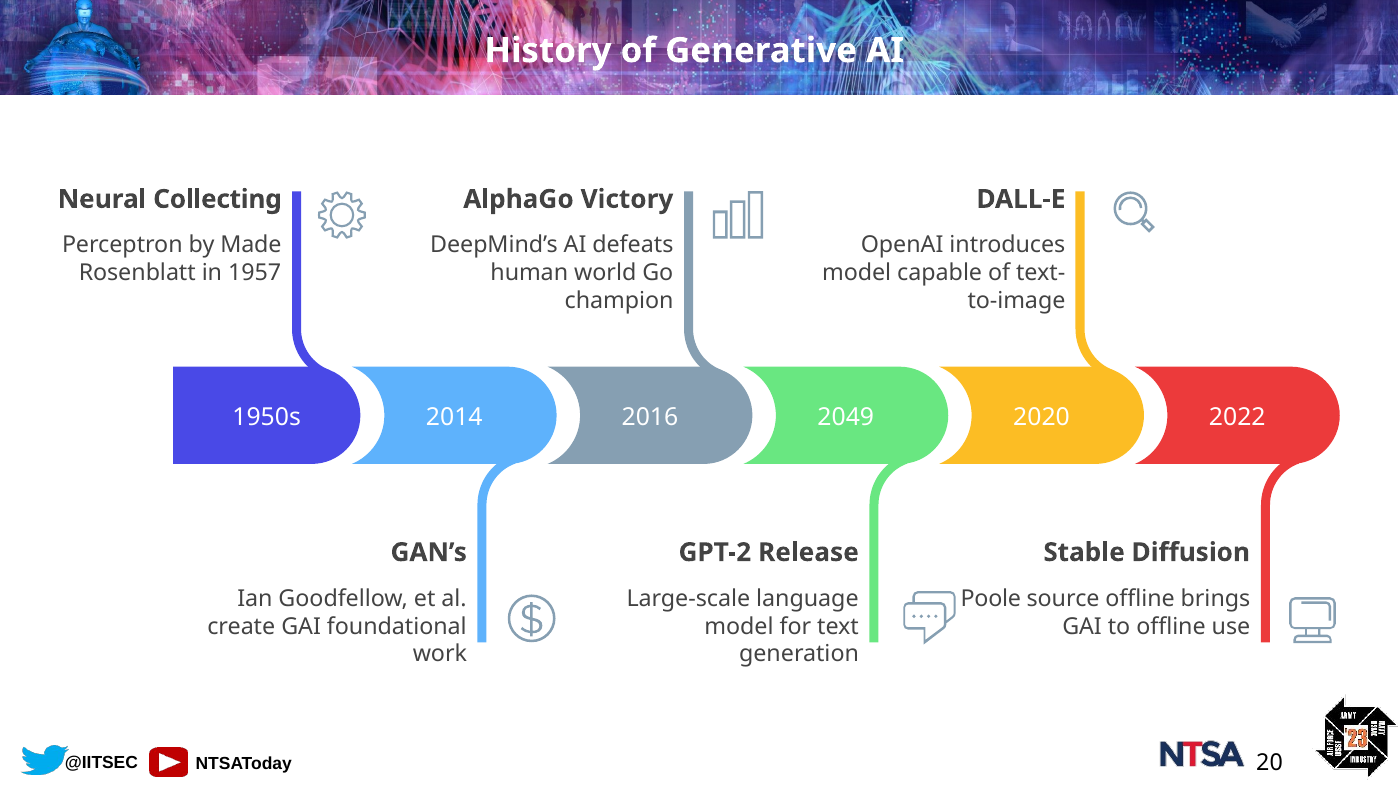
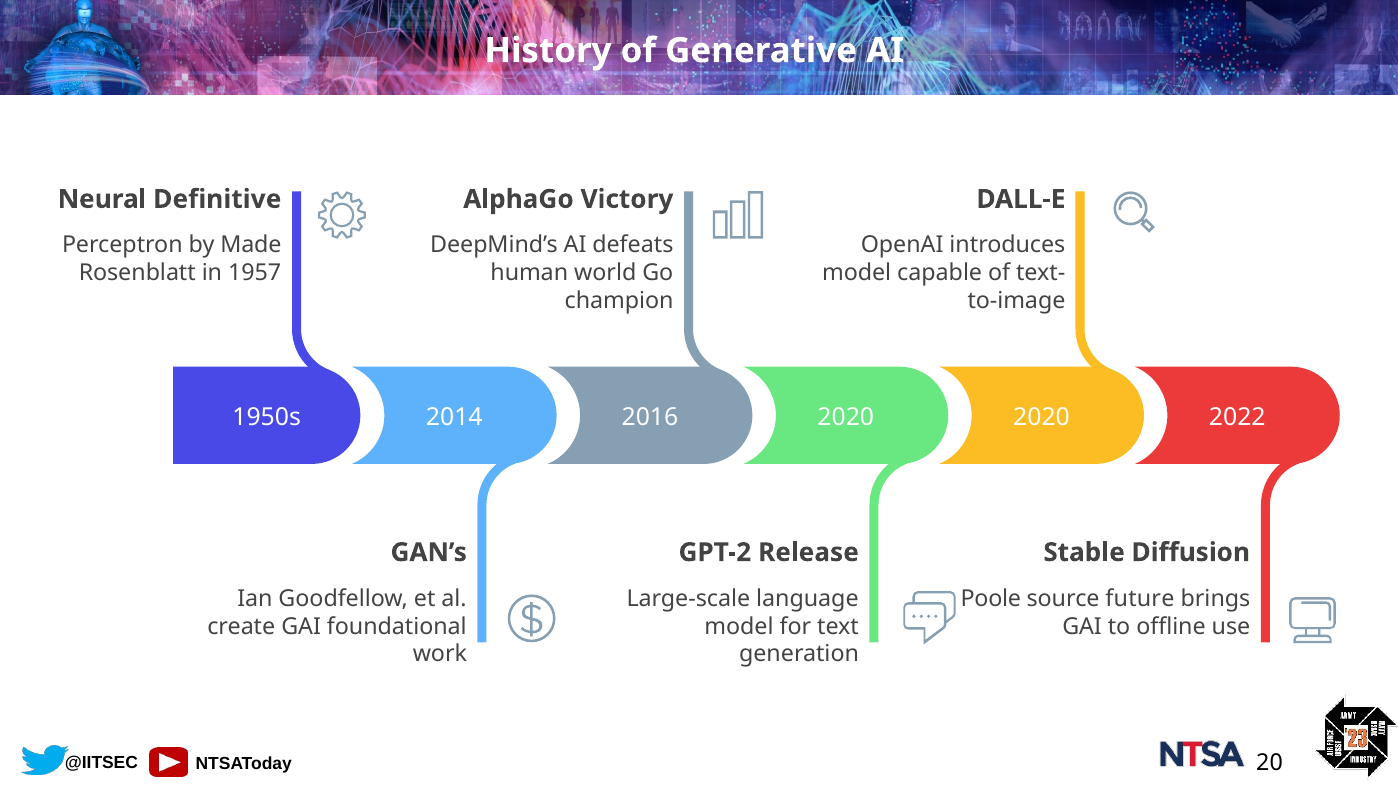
Collecting: Collecting -> Definitive
2049 at (846, 417): 2049 -> 2020
source offline: offline -> future
